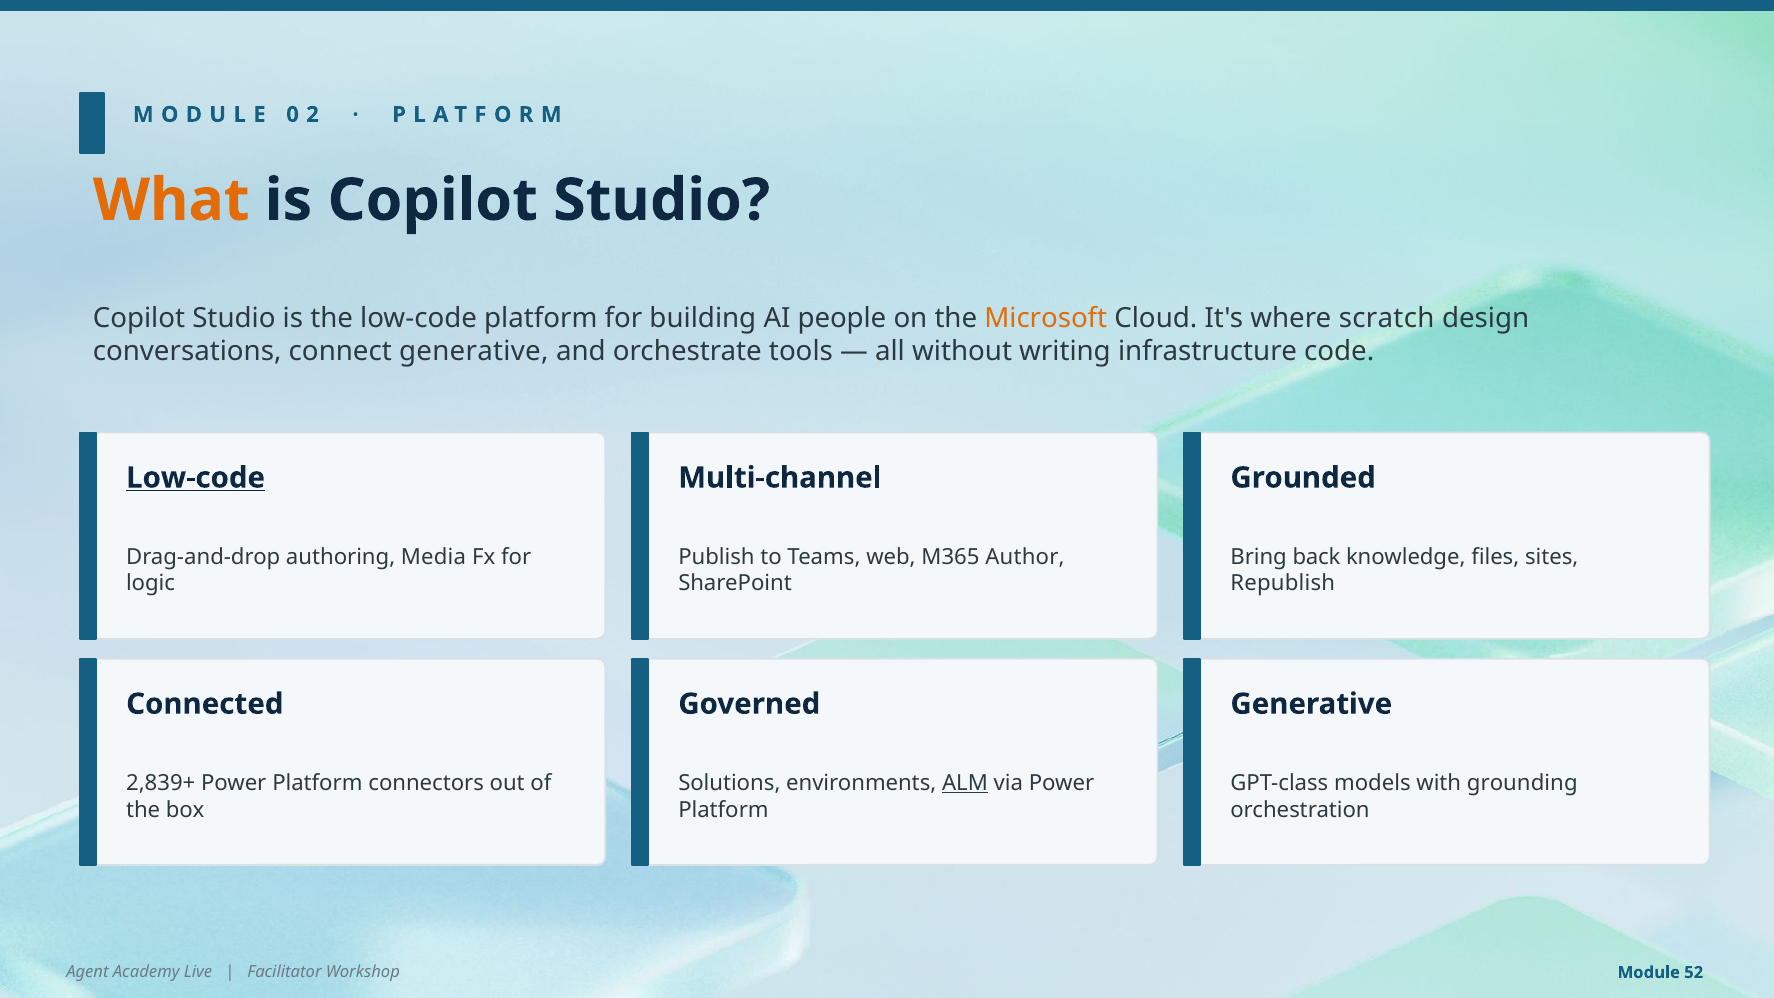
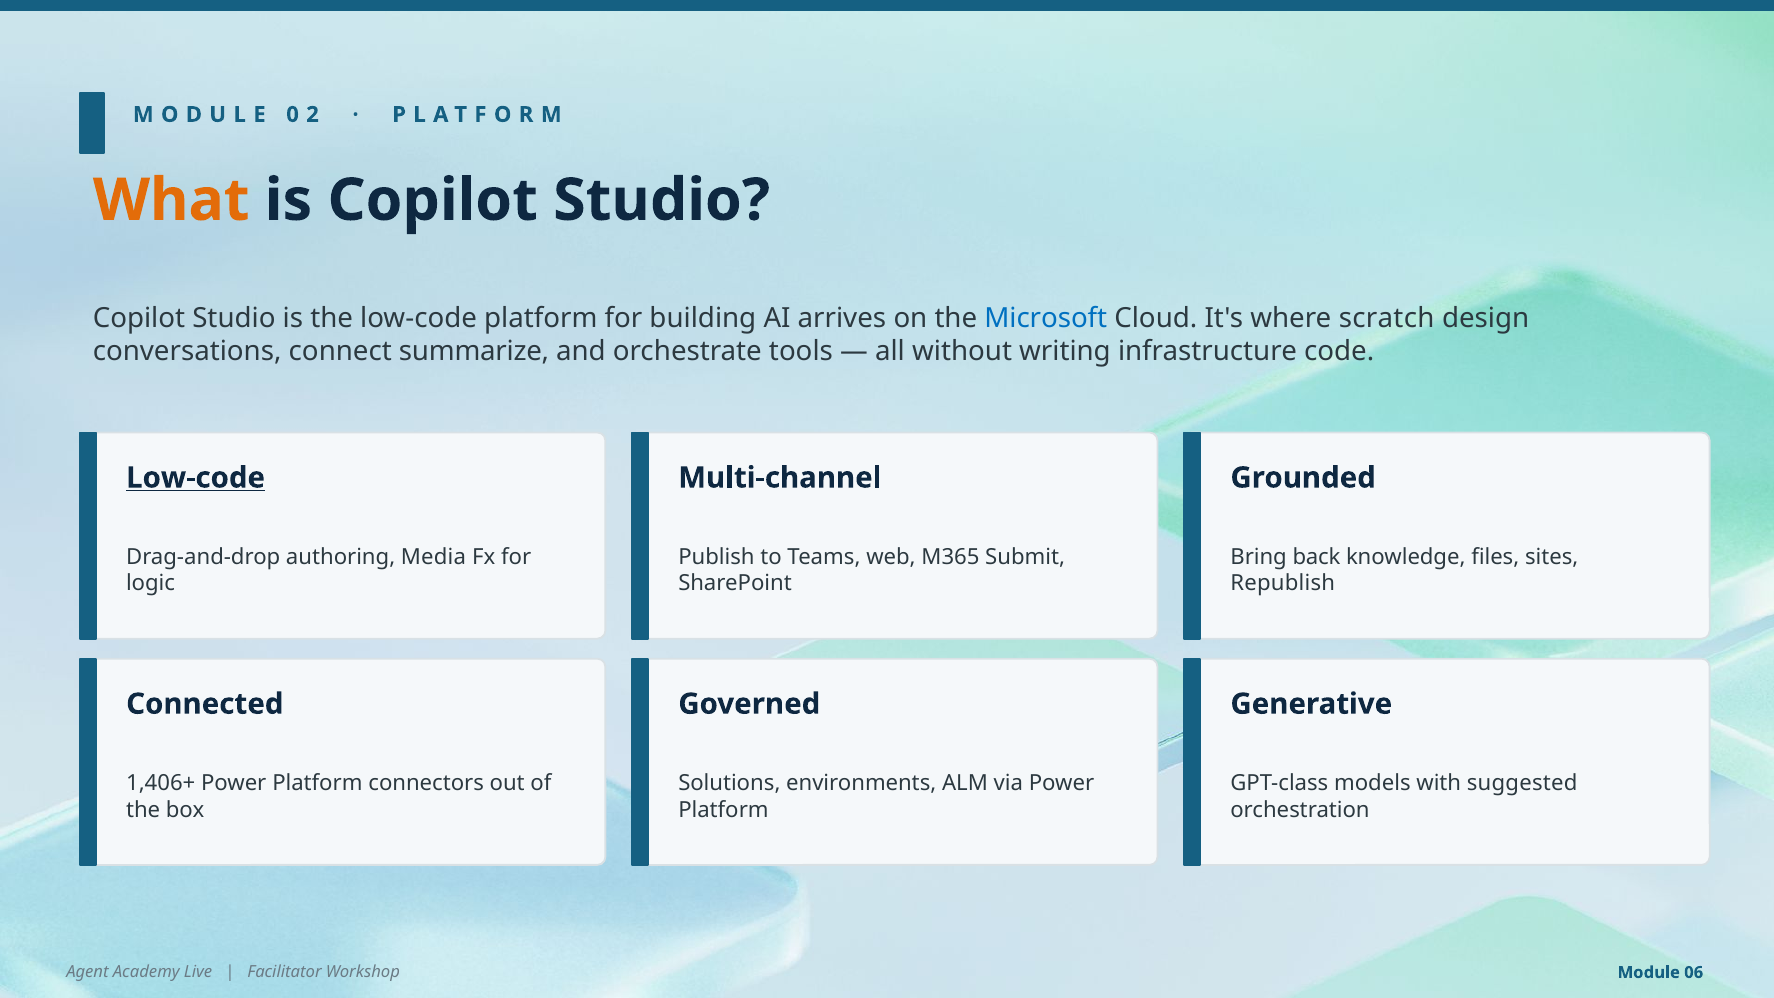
people: people -> arrives
Microsoft colour: orange -> blue
connect generative: generative -> summarize
Author: Author -> Submit
2,839+: 2,839+ -> 1,406+
ALM underline: present -> none
grounding: grounding -> suggested
52: 52 -> 06
